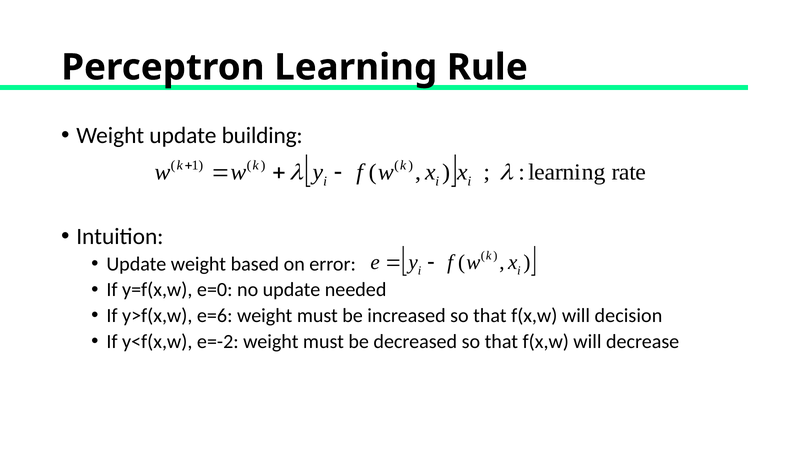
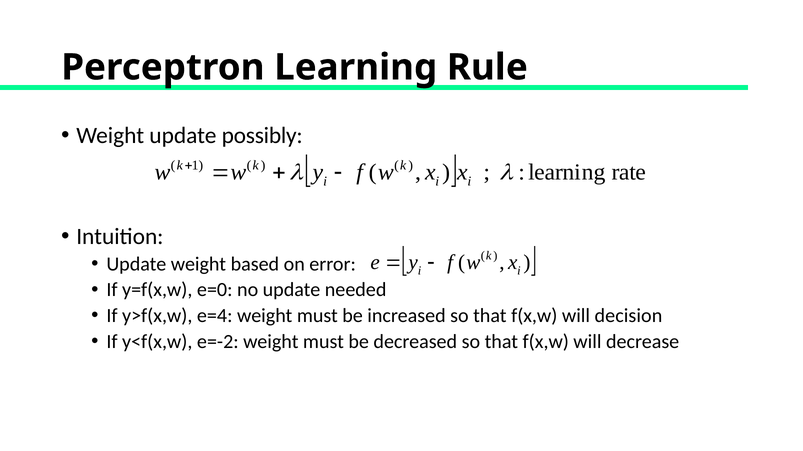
building: building -> possibly
e=6: e=6 -> e=4
